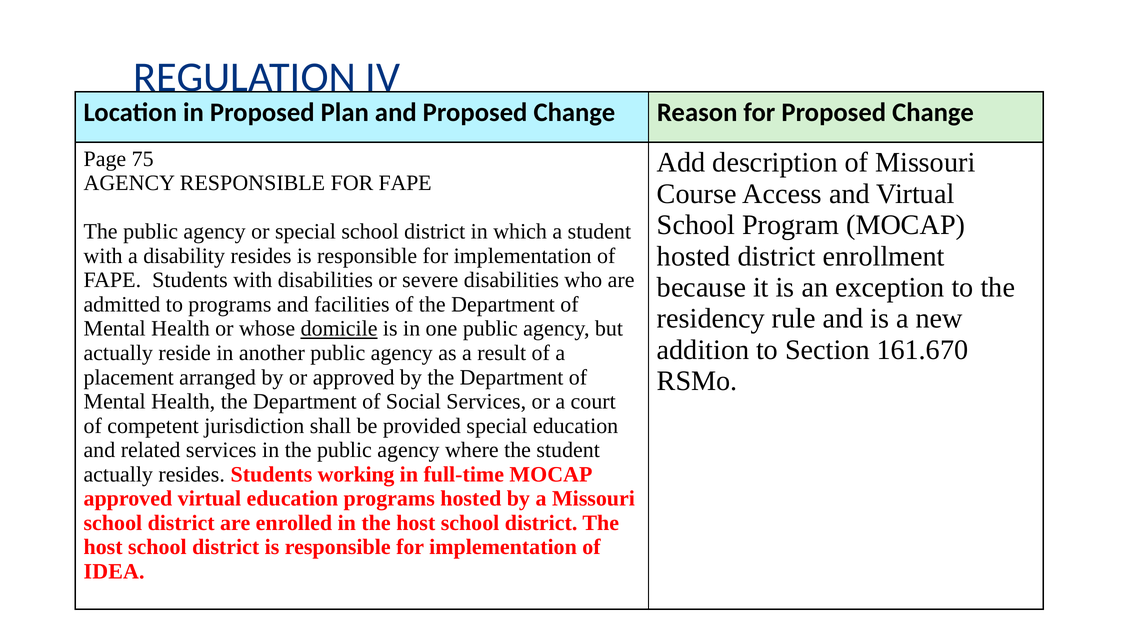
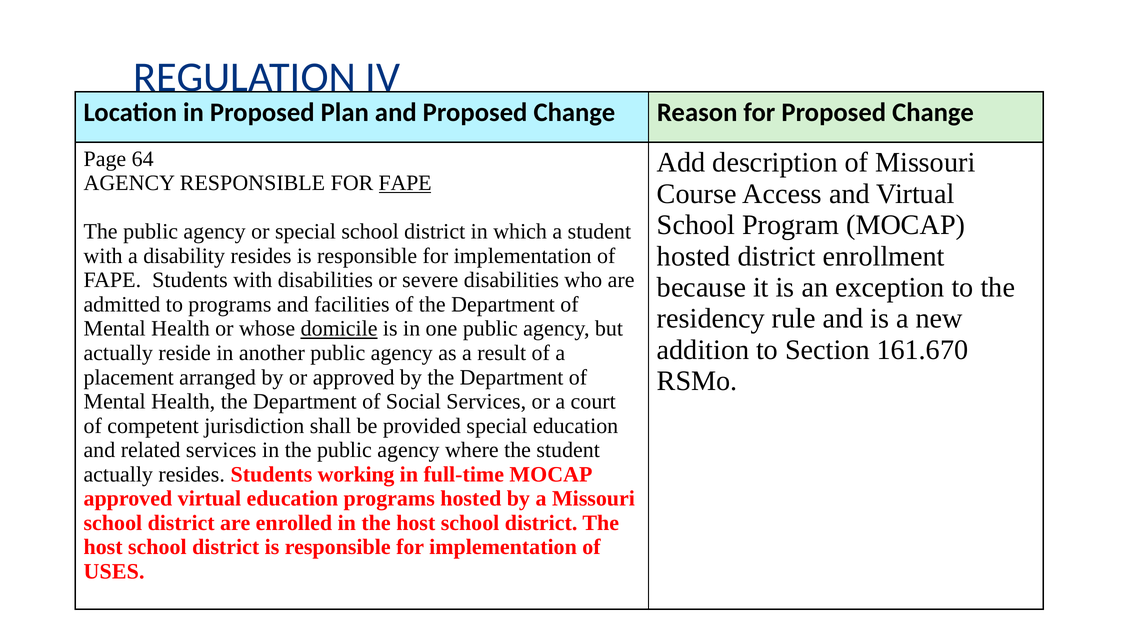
75: 75 -> 64
FAPE at (405, 183) underline: none -> present
IDEA: IDEA -> USES
